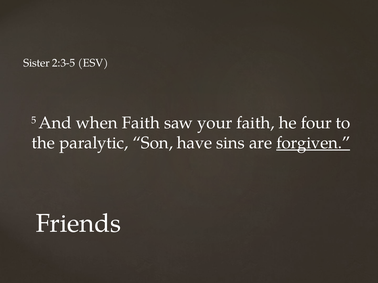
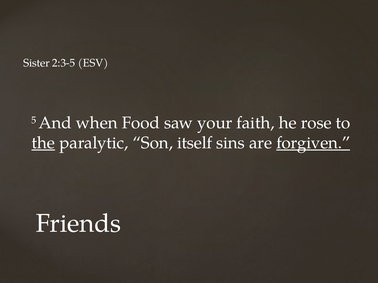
when Faith: Faith -> Food
four: four -> rose
the underline: none -> present
have: have -> itself
